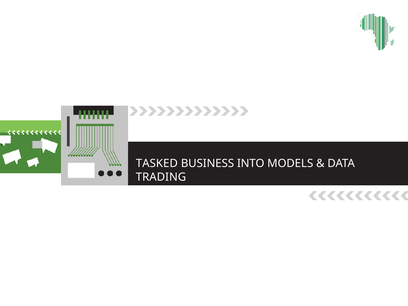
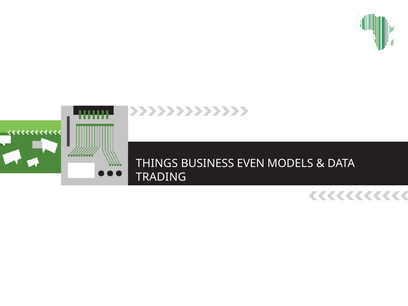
TASKED: TASKED -> THINGS
INTO: INTO -> EVEN
